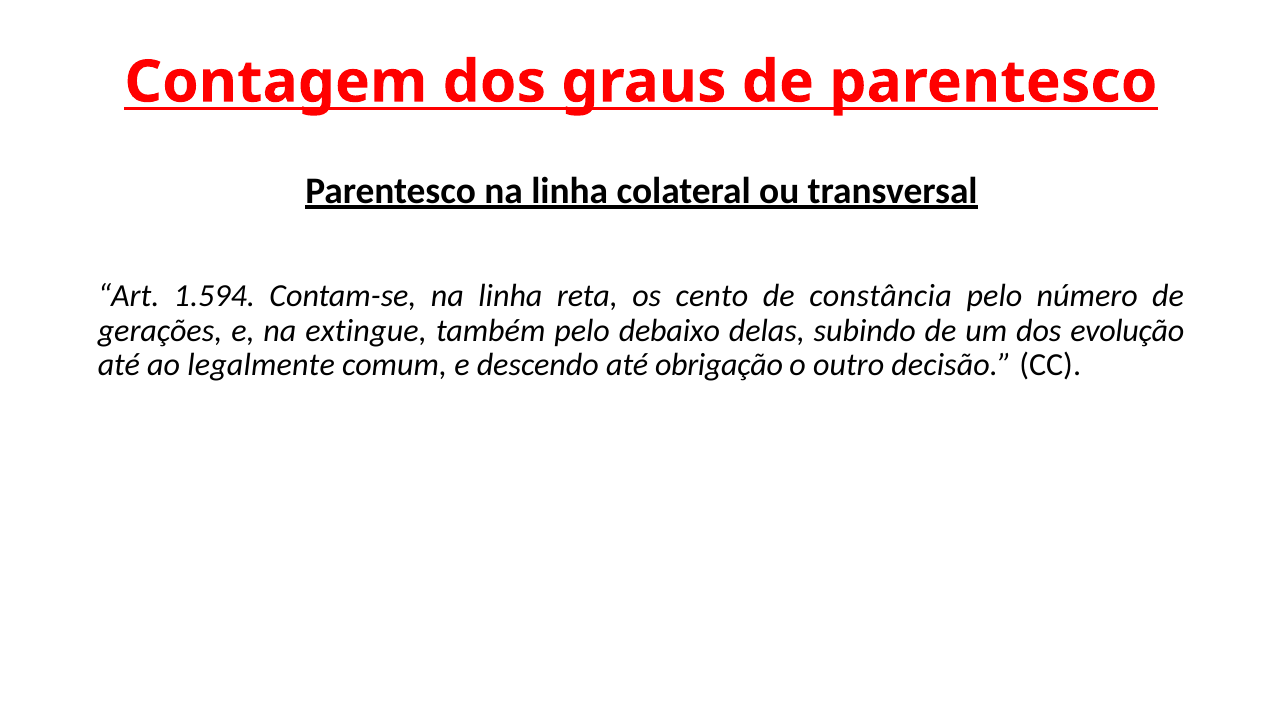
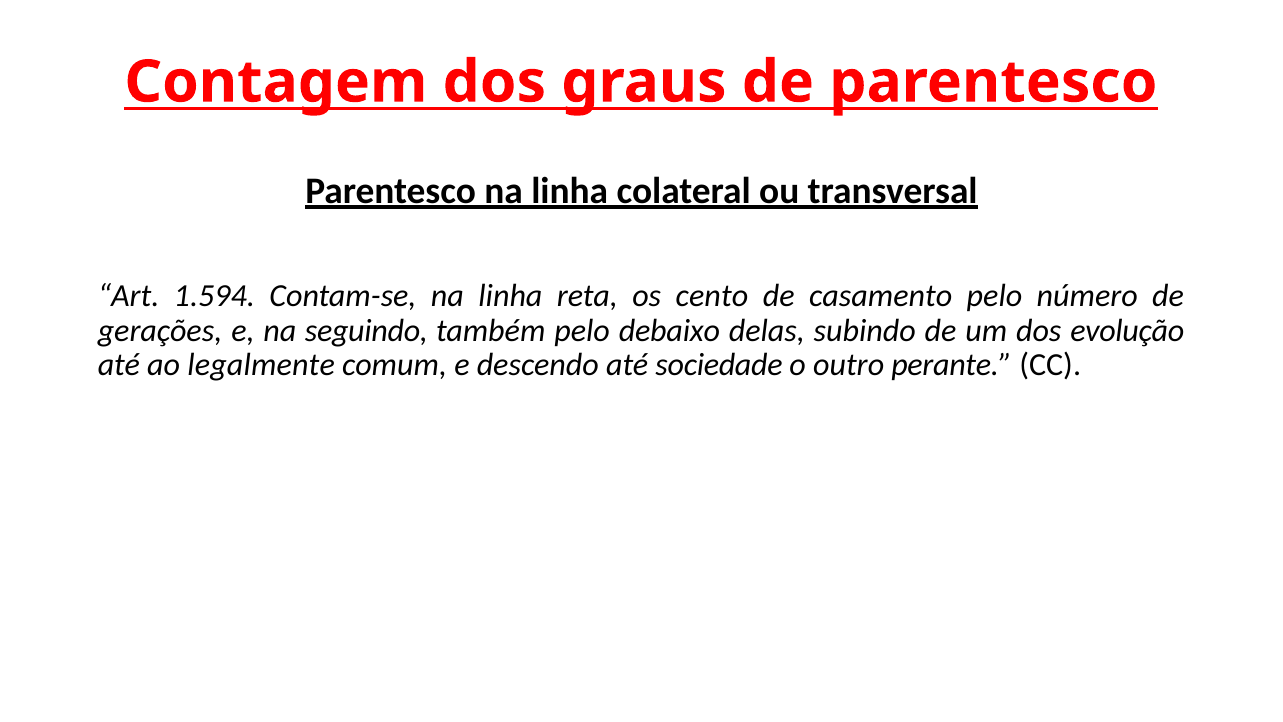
constância: constância -> casamento
extingue: extingue -> seguindo
obrigação: obrigação -> sociedade
decisão: decisão -> perante
